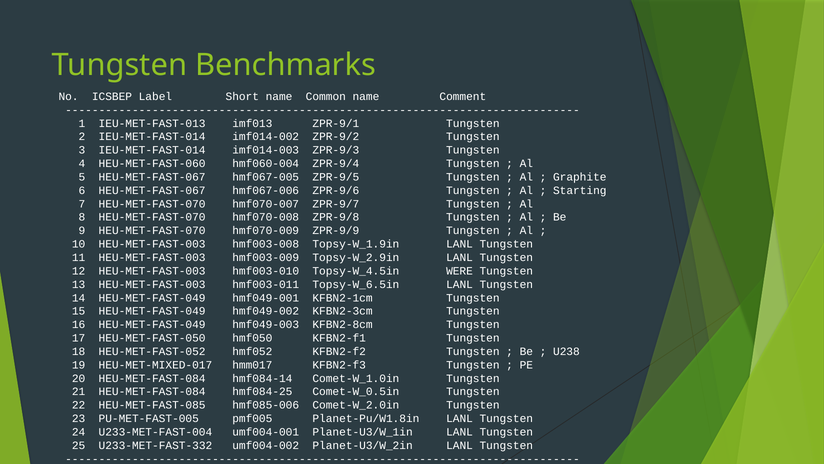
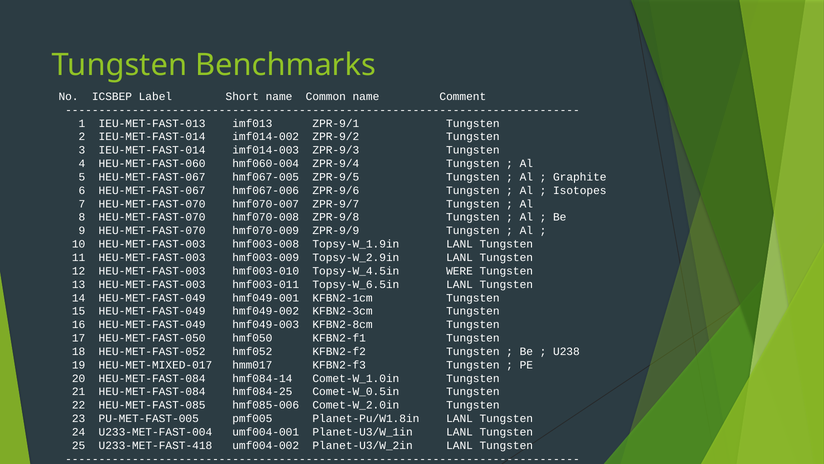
Starting: Starting -> Isotopes
U233-MET-FAST-332: U233-MET-FAST-332 -> U233-MET-FAST-418
